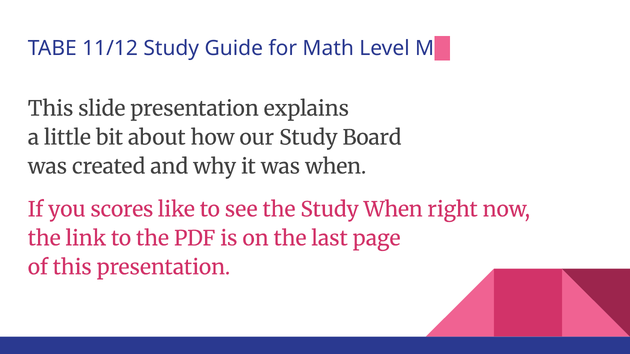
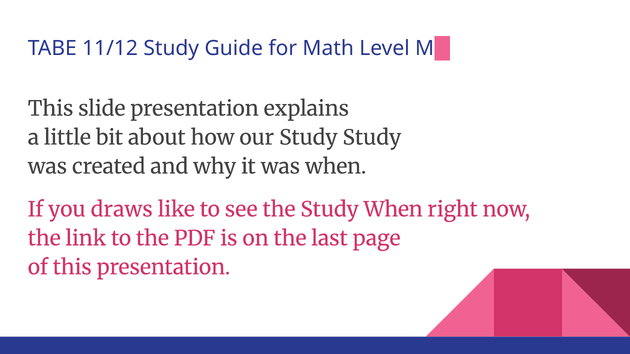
Study Board: Board -> Study
scores: scores -> draws
